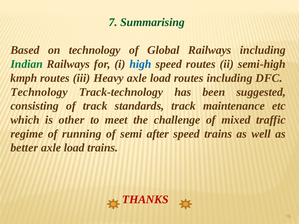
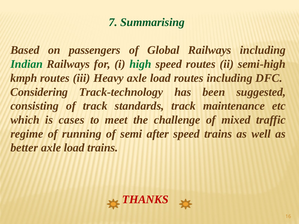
on technology: technology -> passengers
high colour: blue -> green
Technology at (39, 92): Technology -> Considering
other: other -> cases
